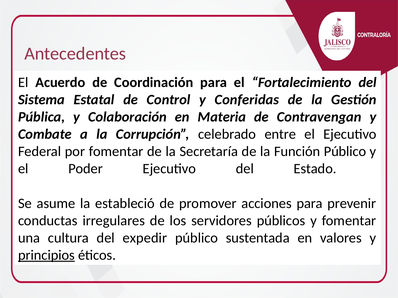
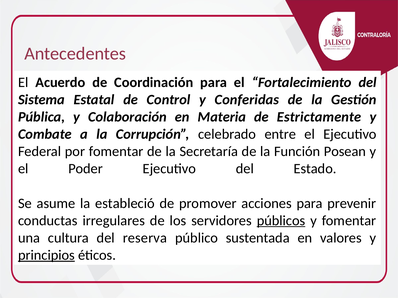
Contravengan: Contravengan -> Estrictamente
Función Público: Público -> Posean
públicos underline: none -> present
expedir: expedir -> reserva
